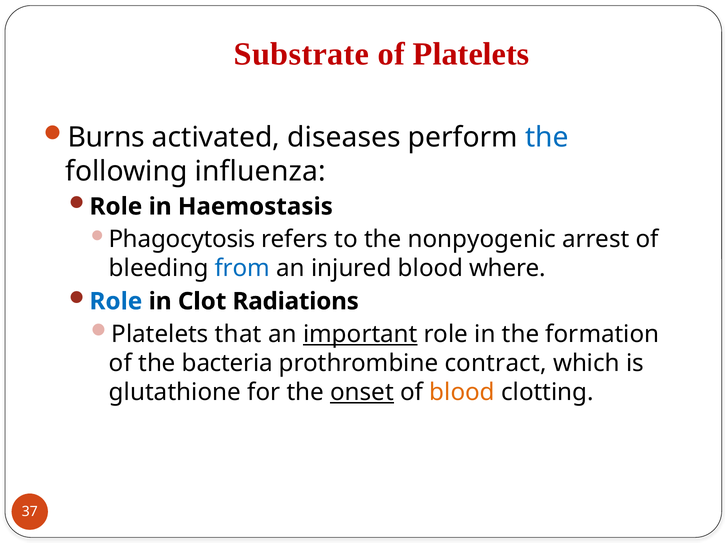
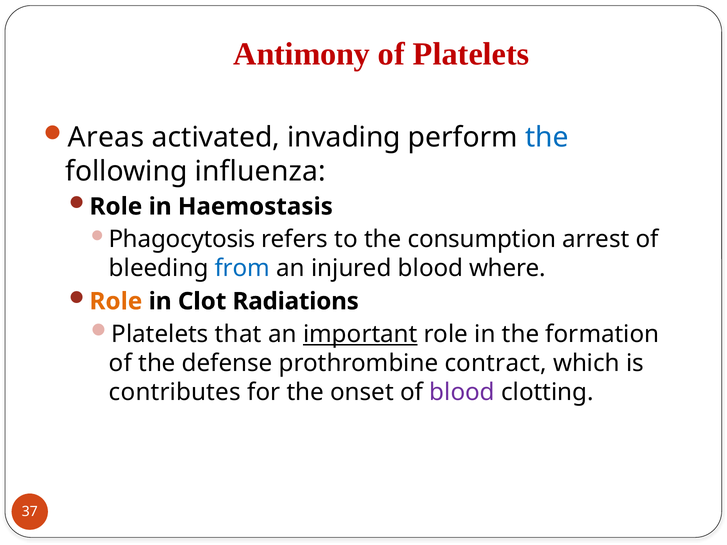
Substrate: Substrate -> Antimony
Burns: Burns -> Areas
diseases: diseases -> invading
nonpyogenic: nonpyogenic -> consumption
Role at (116, 301) colour: blue -> orange
bacteria: bacteria -> defense
glutathione: glutathione -> contributes
onset underline: present -> none
blood at (462, 392) colour: orange -> purple
